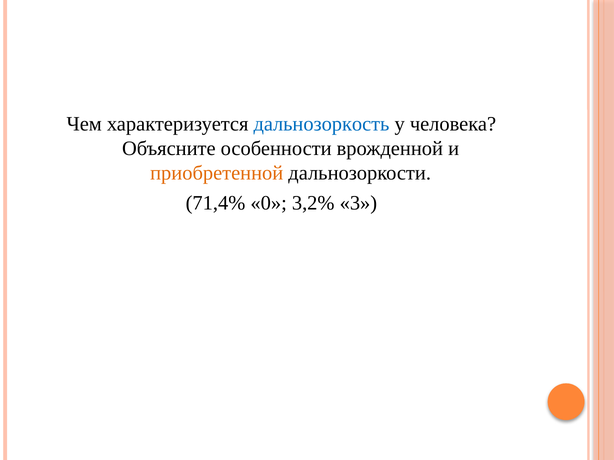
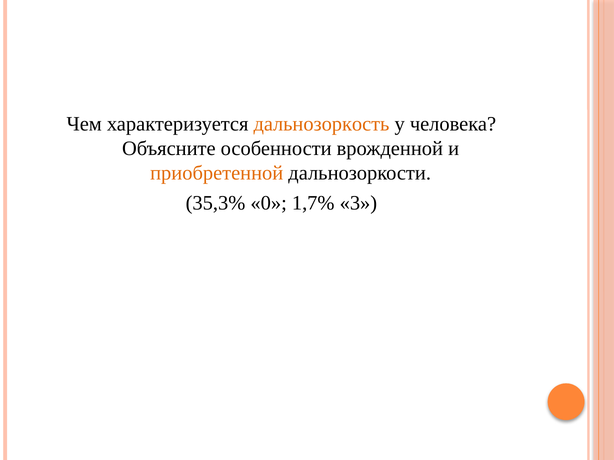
дальнозоркость colour: blue -> orange
71,4%: 71,4% -> 35,3%
3,2%: 3,2% -> 1,7%
